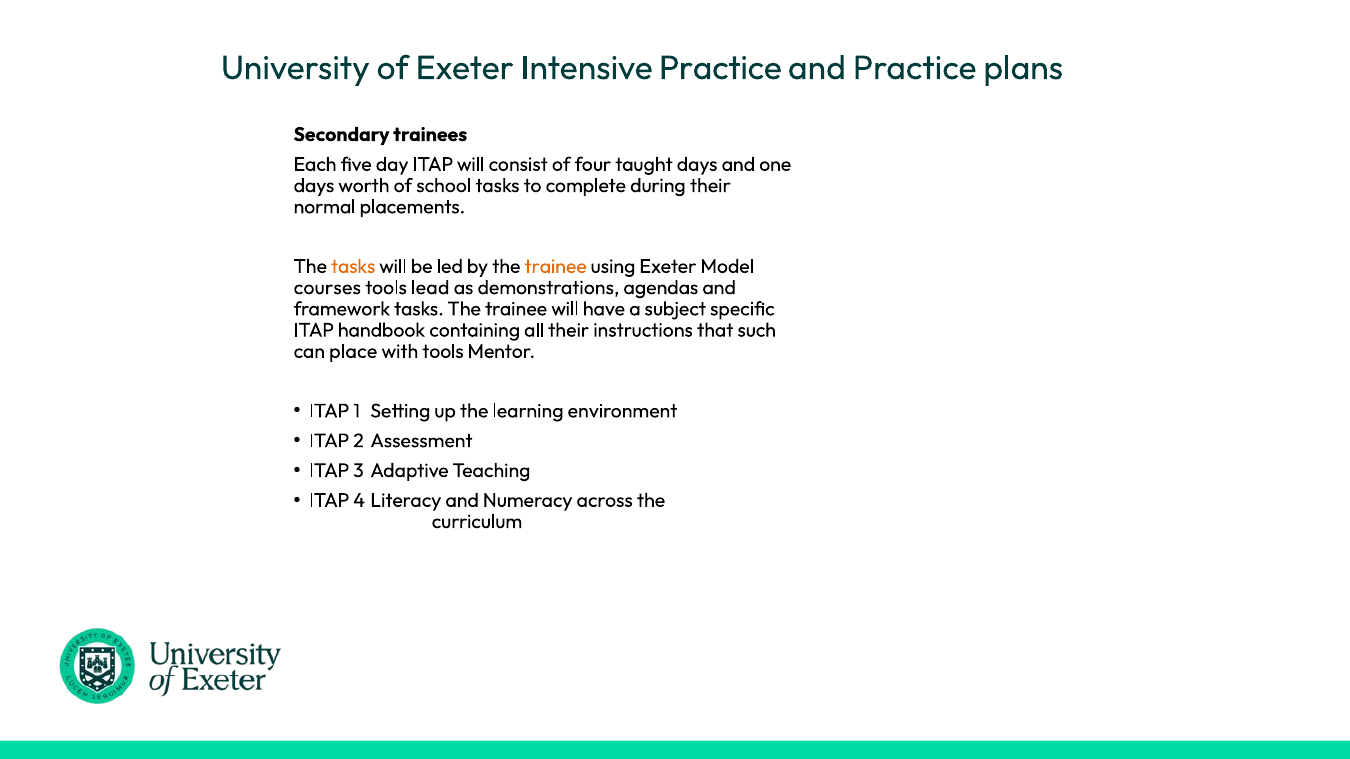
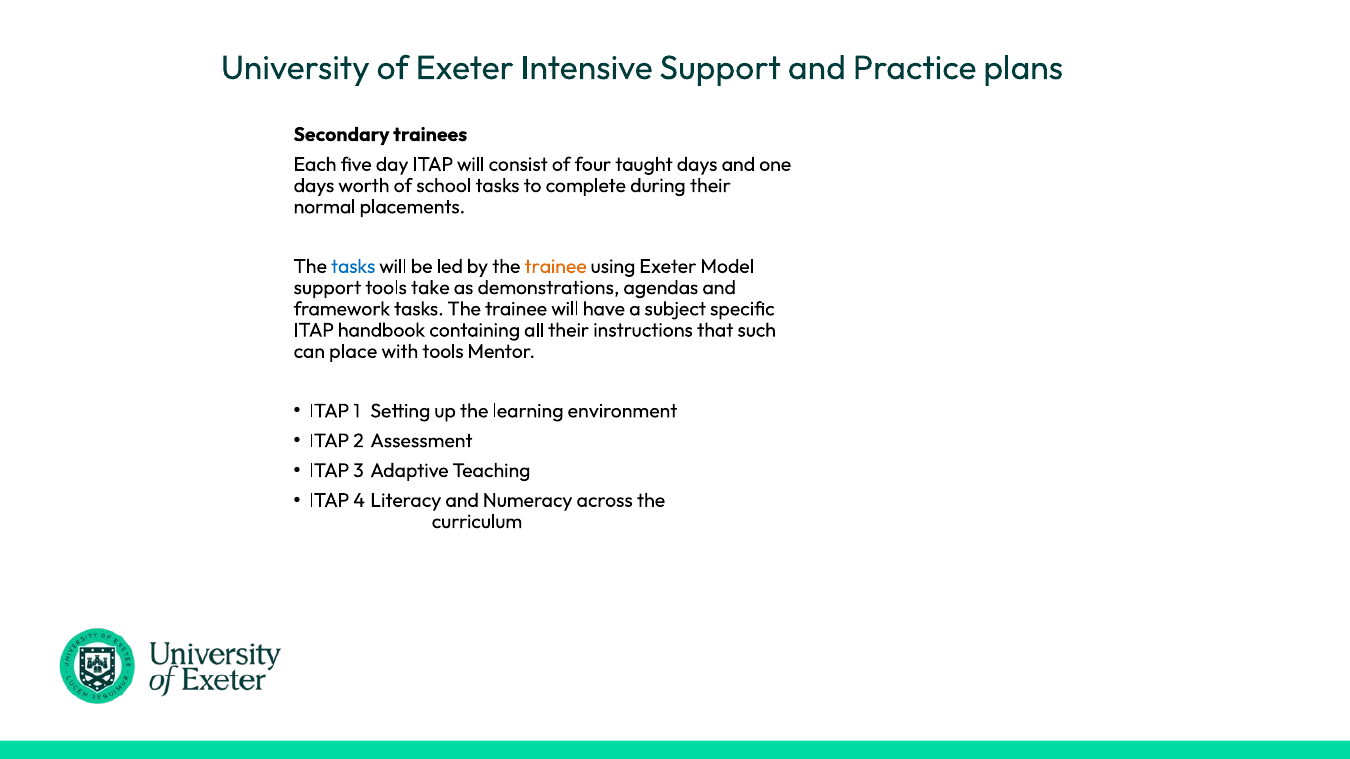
Intensive Practice: Practice -> Support
tasks at (353, 267) colour: orange -> blue
courses at (327, 288): courses -> support
lead: lead -> take
